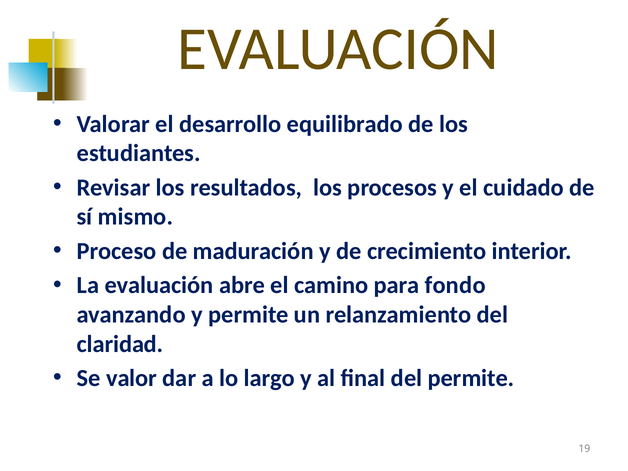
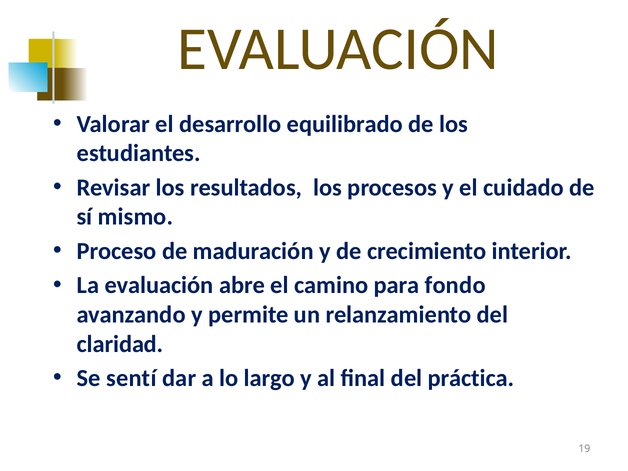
valor: valor -> sentí
del permite: permite -> práctica
